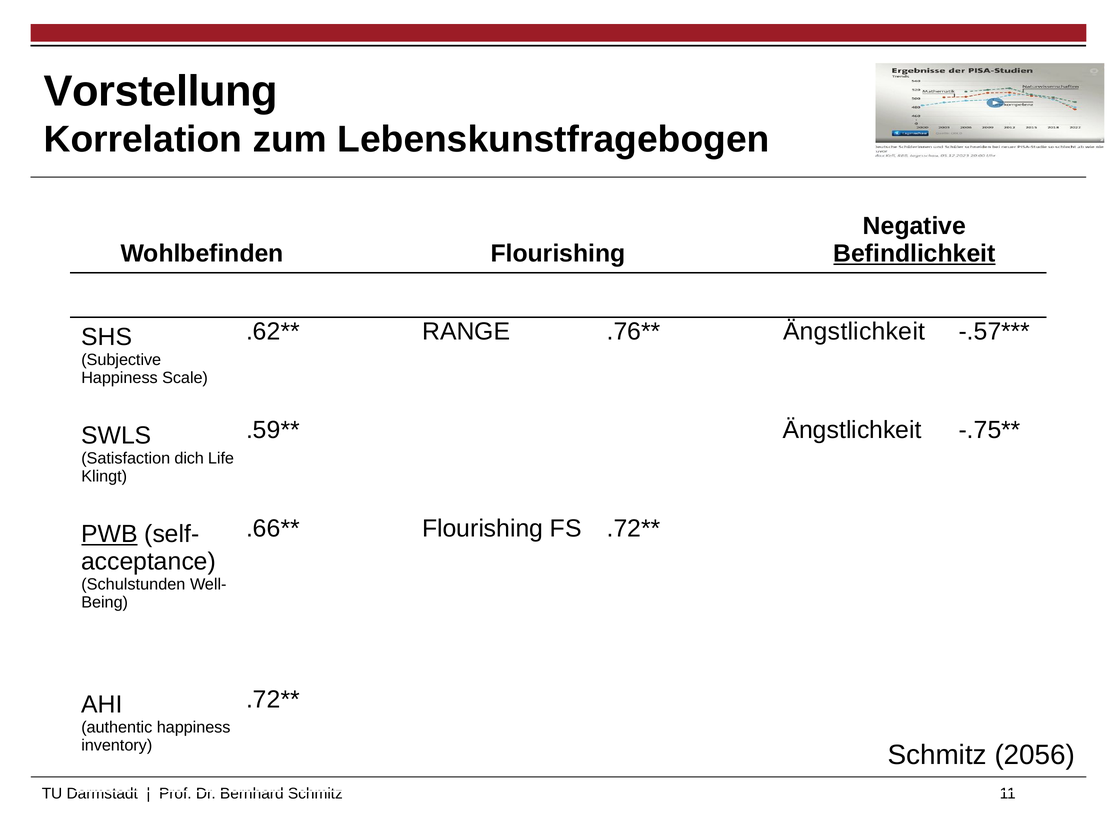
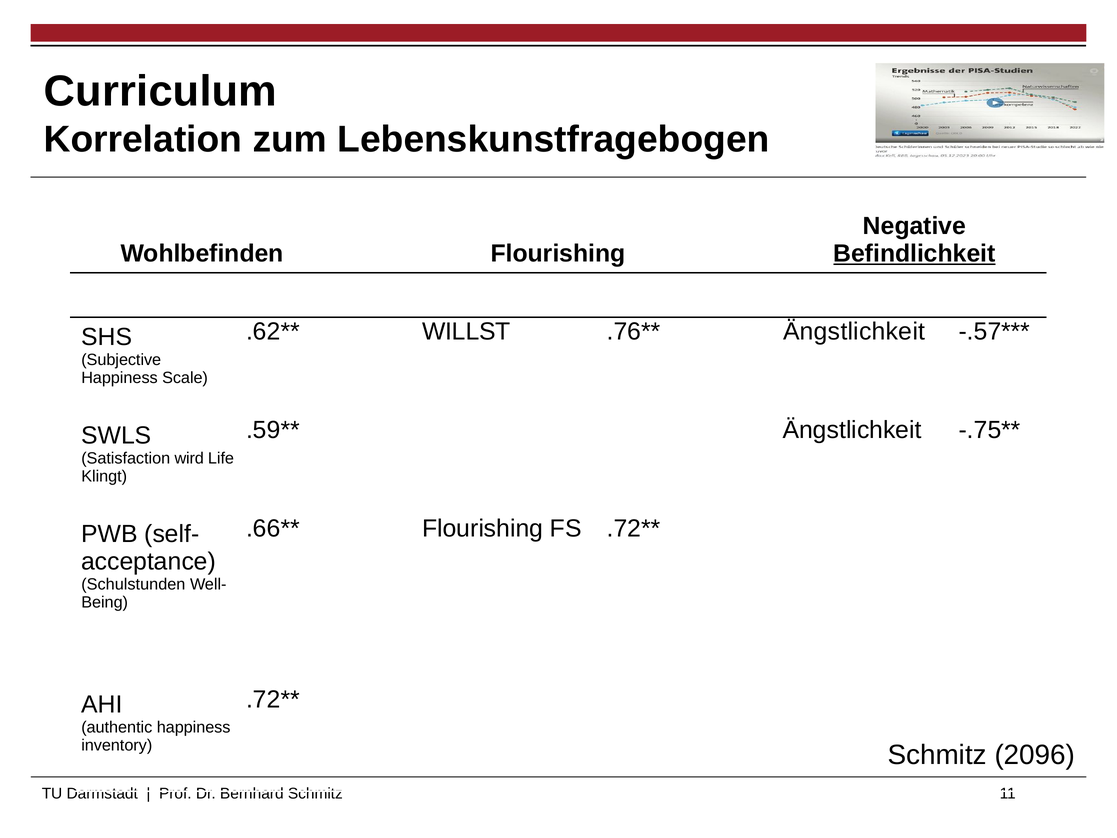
Vorstellung: Vorstellung -> Curriculum
RANGE: RANGE -> WILLST
dich: dich -> wird
PWB underline: present -> none
2056: 2056 -> 2096
